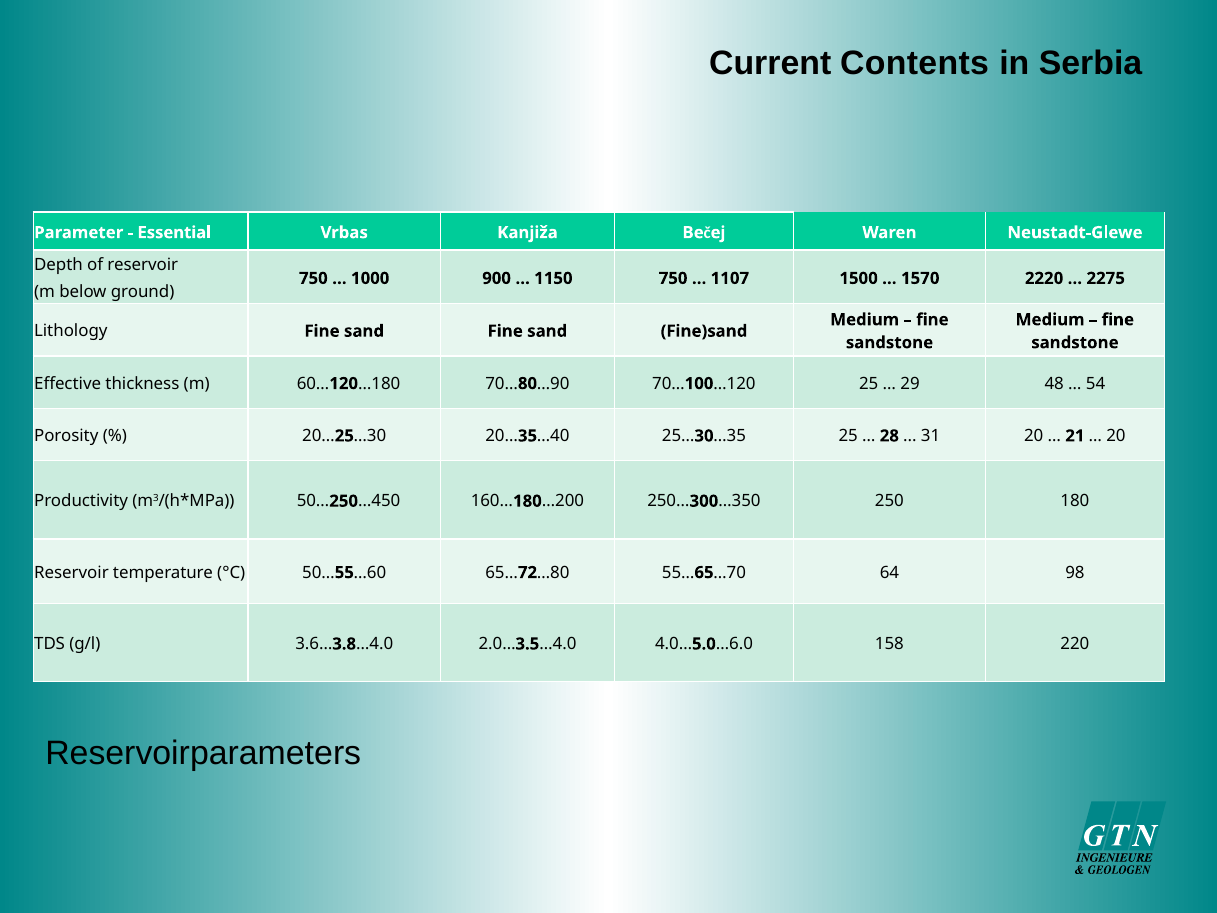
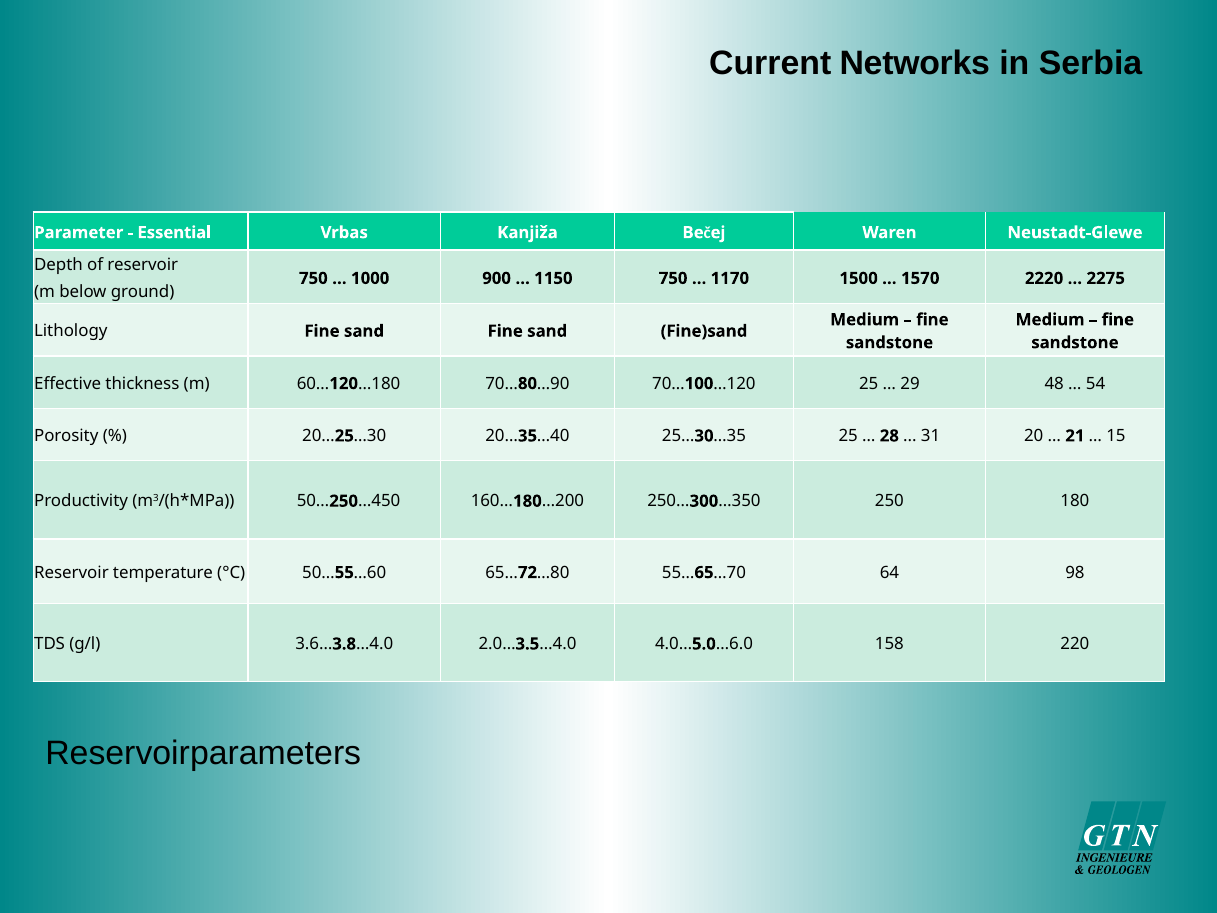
Contents: Contents -> Networks
1107: 1107 -> 1170
20 at (1116, 436): 20 -> 15
